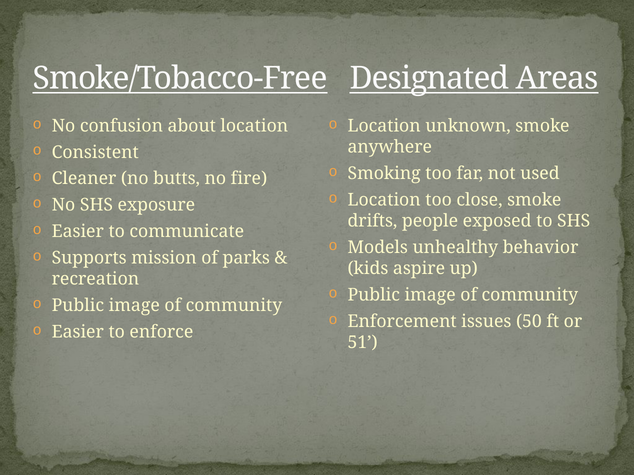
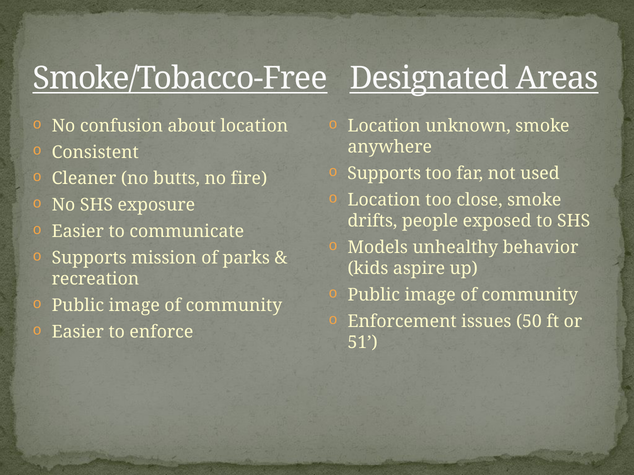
Smoking at (384, 174): Smoking -> Supports
